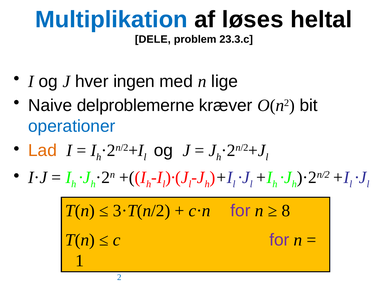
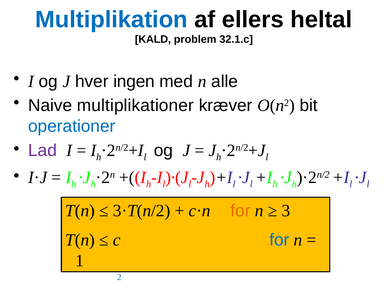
løses: løses -> ellers
DELE: DELE -> KALD
23.3.c: 23.3.c -> 32.1.c
lige: lige -> alle
delproblemerne: delproblemerne -> multiplikationer
Lad colour: orange -> purple
for at (241, 211) colour: purple -> orange
8 at (286, 211): 8 -> 3
for at (279, 240) colour: purple -> blue
